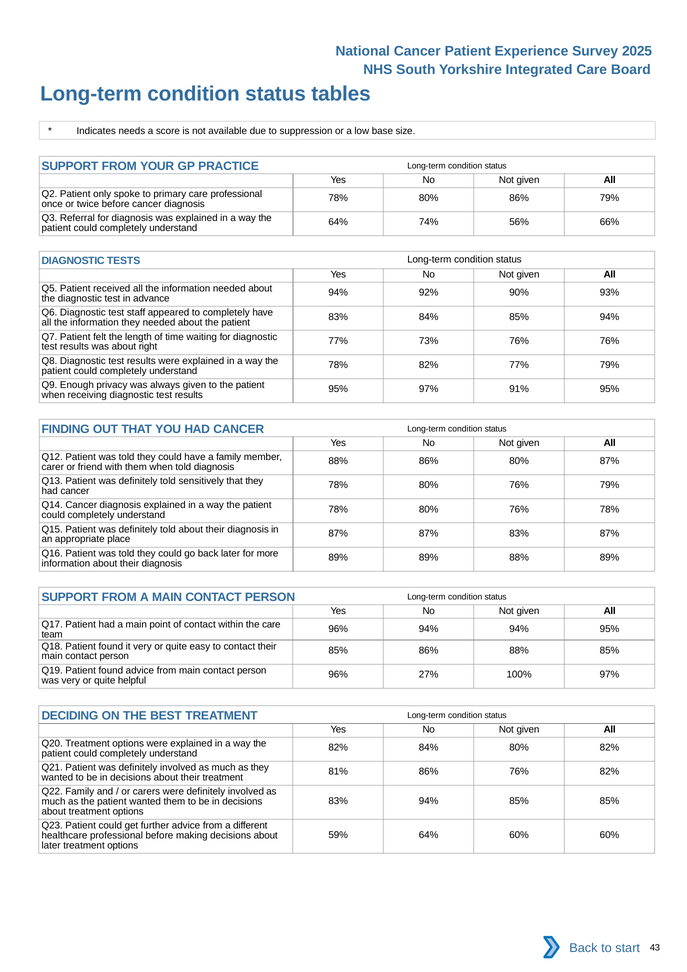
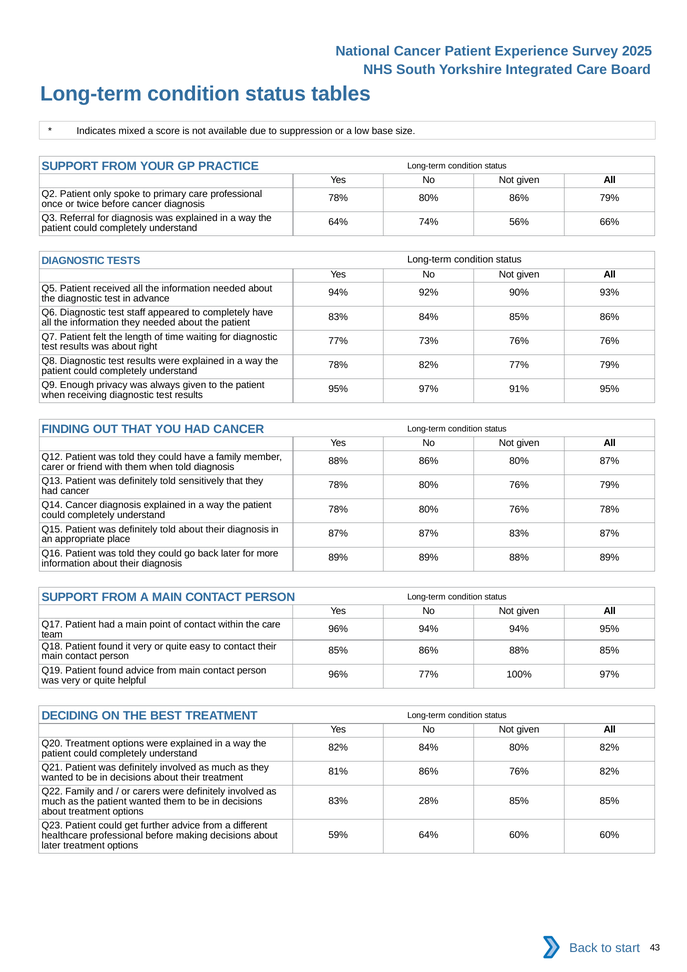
needs: needs -> mixed
84% 85% 94%: 94% -> 86%
96% 27%: 27% -> 77%
83% 94%: 94% -> 28%
